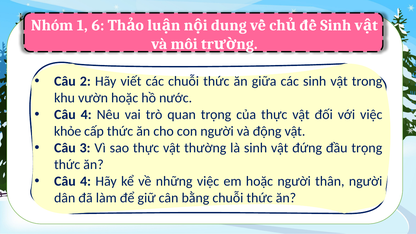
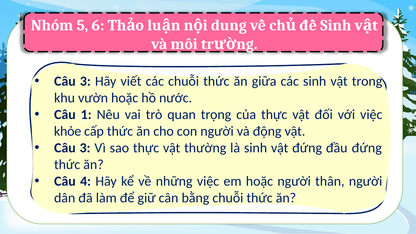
1: 1 -> 5
2 at (85, 81): 2 -> 3
4 at (86, 115): 4 -> 1
đầu trọng: trọng -> đứng
